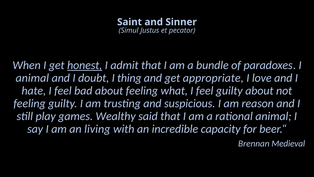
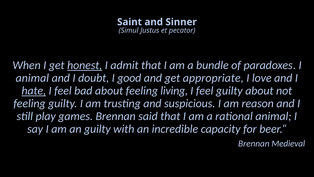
thing: thing -> good
hate underline: none -> present
what: what -> living
games Wealthy: Wealthy -> Brennan
an living: living -> guilty
